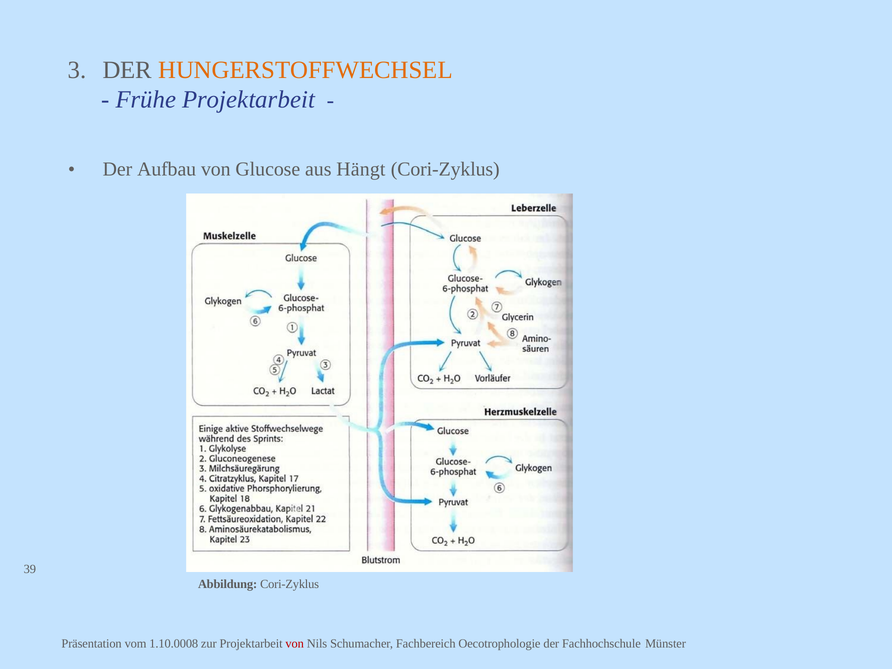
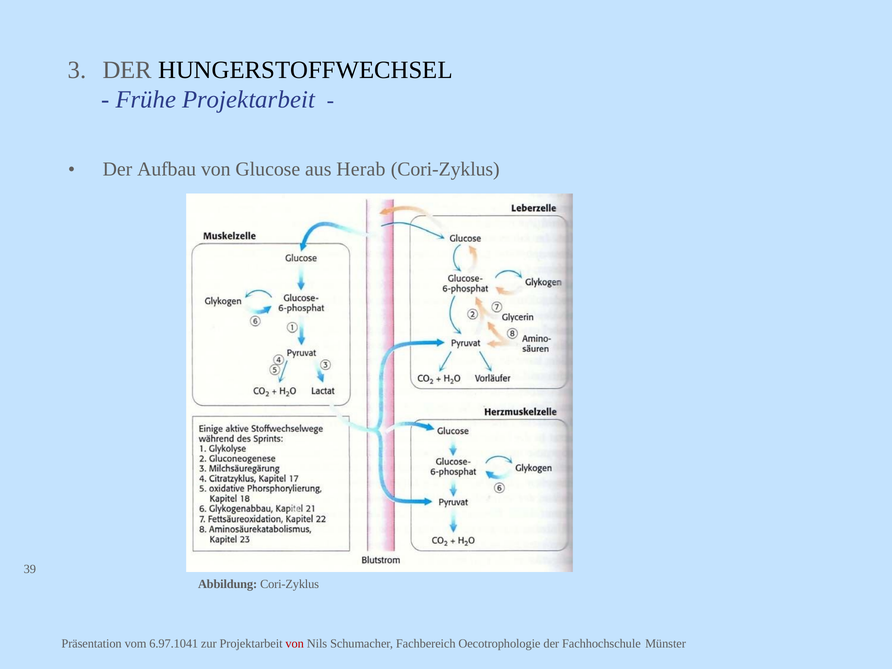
HUNGERSTOFFWECHSEL colour: orange -> black
Hängt: Hängt -> Herab
1.10.0008: 1.10.0008 -> 6.97.1041
